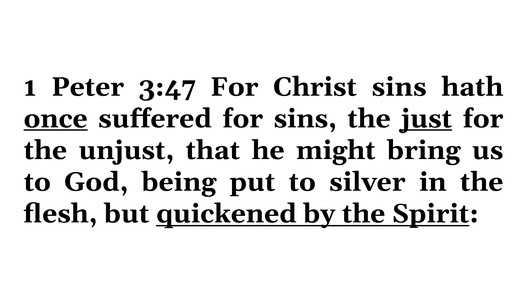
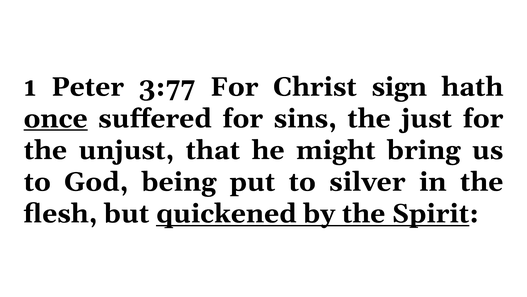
3:47: 3:47 -> 3:77
Christ sins: sins -> sign
just underline: present -> none
